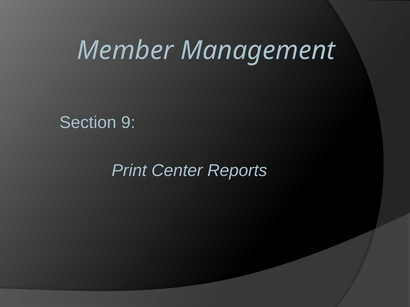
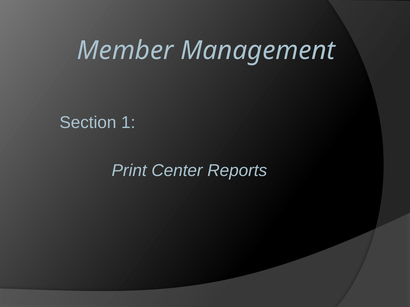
9: 9 -> 1
